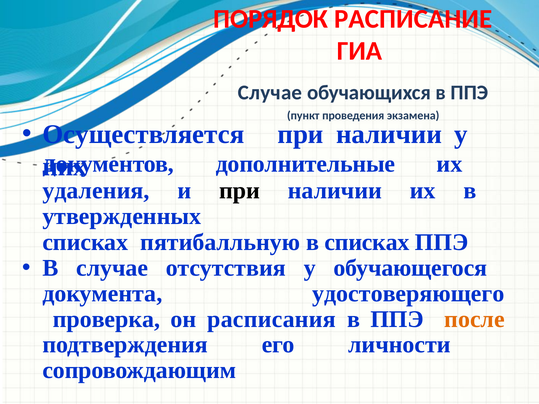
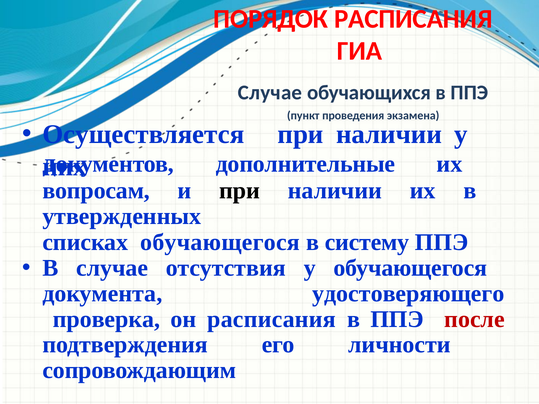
ПОРЯДОК РАСПИСАНИЕ: РАСПИСАНИЕ -> РАСПИСАНИЯ
удаления: удаления -> вопросам
списках пятибалльную: пятибалльную -> обучающегося
в списках: списках -> систему
после colour: orange -> red
